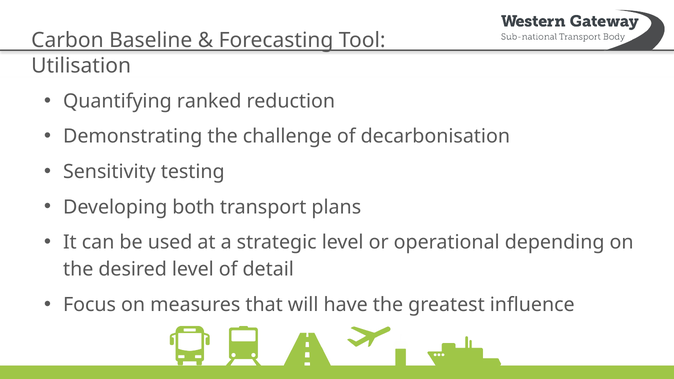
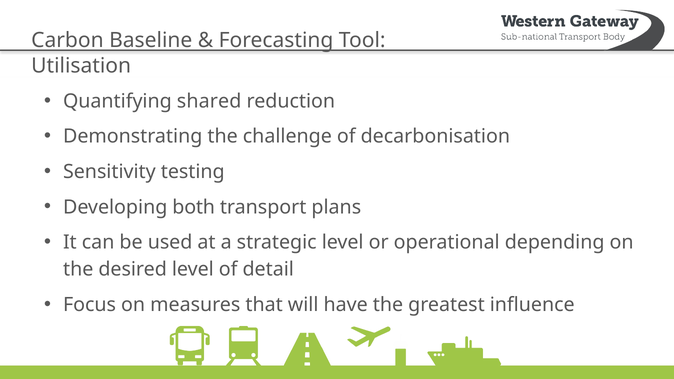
ranked: ranked -> shared
